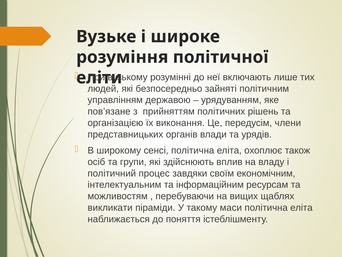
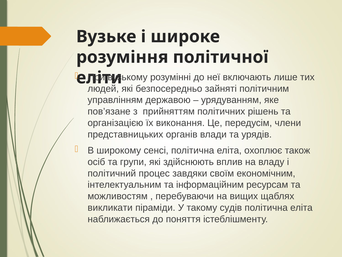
маси: маси -> судів
